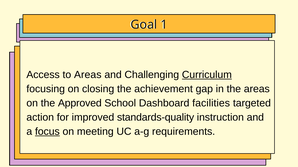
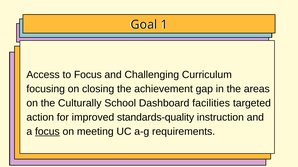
to Areas: Areas -> Focus
Curriculum underline: present -> none
Approved: Approved -> Culturally
